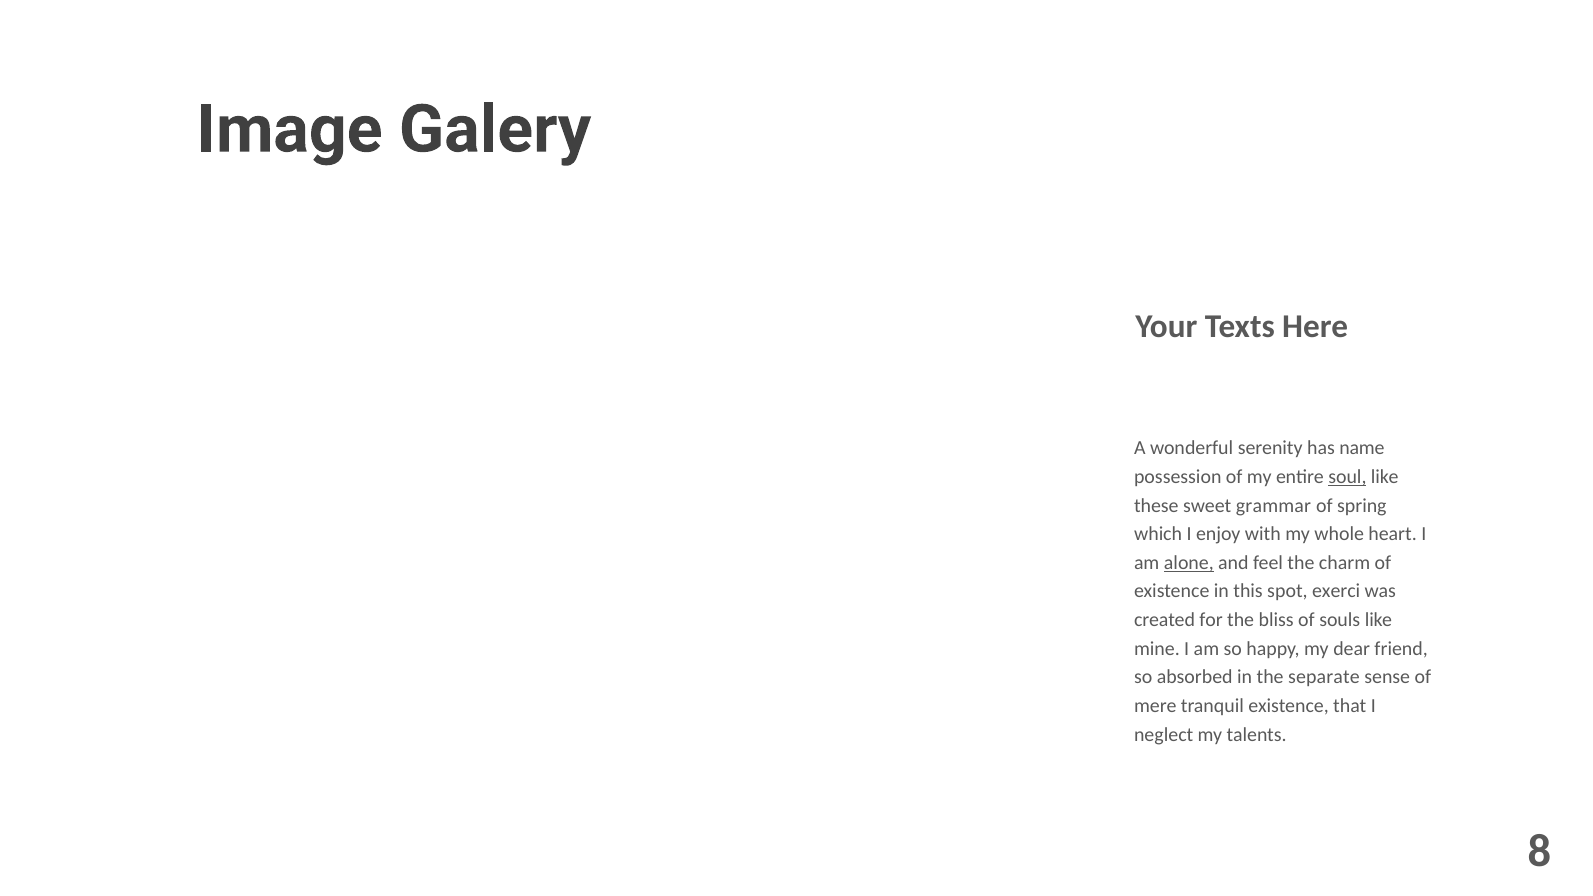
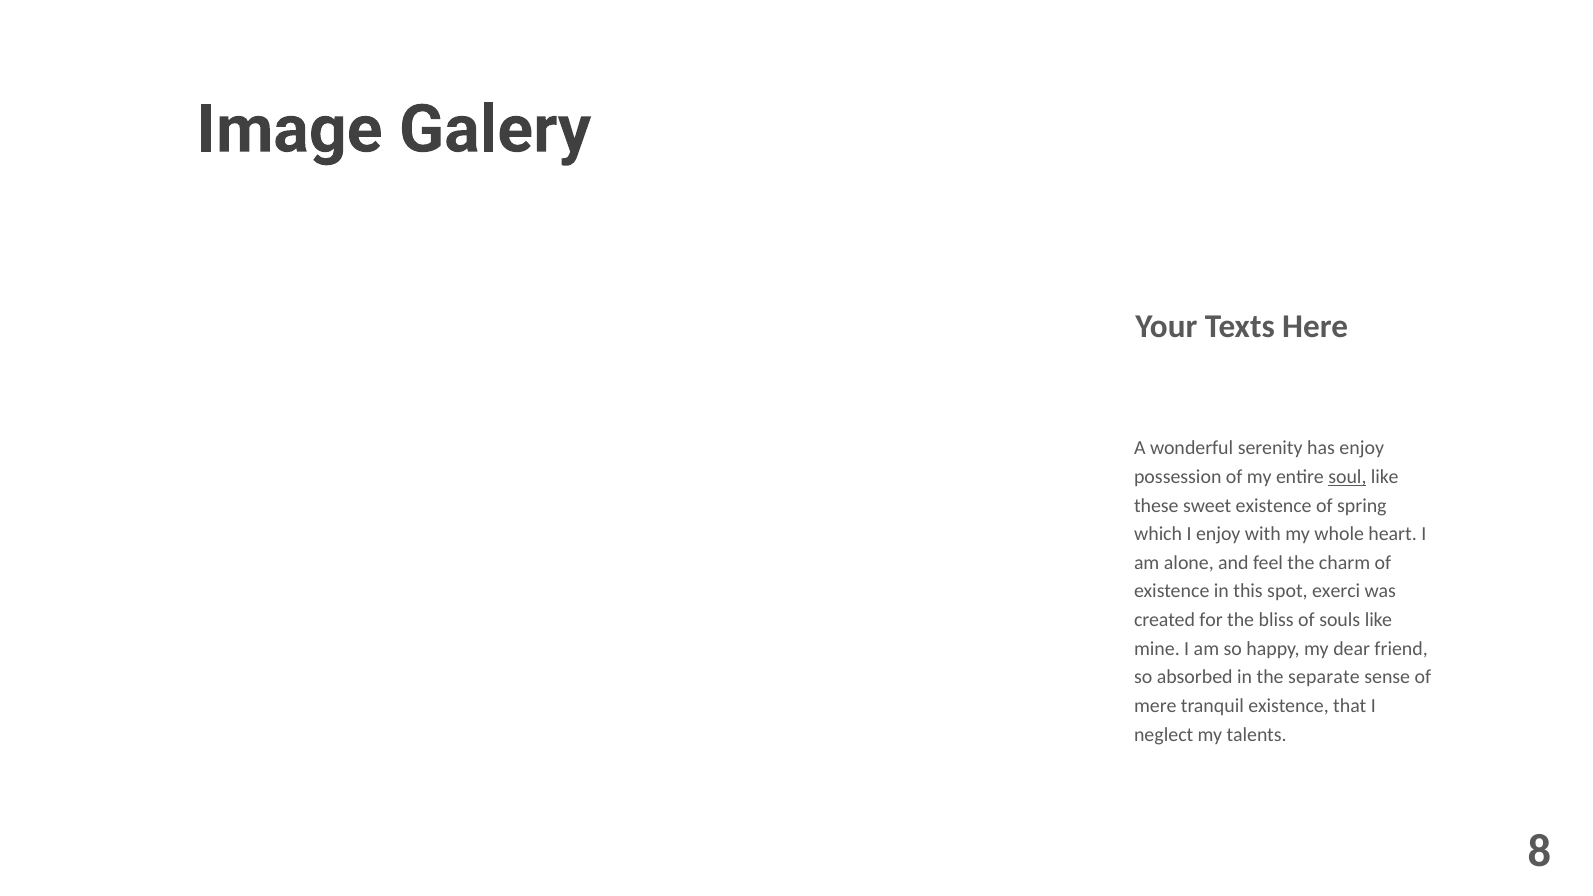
has name: name -> enjoy
sweet grammar: grammar -> existence
alone underline: present -> none
